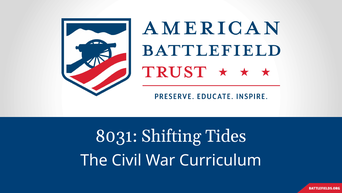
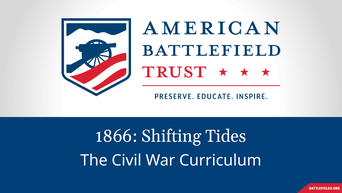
8031: 8031 -> 1866
